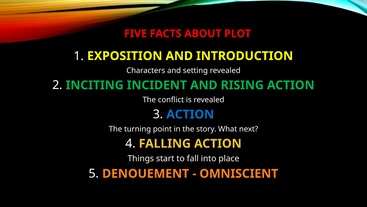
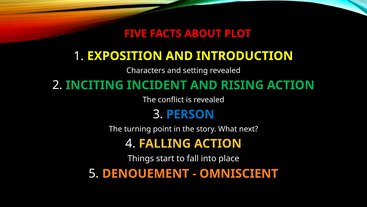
3 ACTION: ACTION -> PERSON
